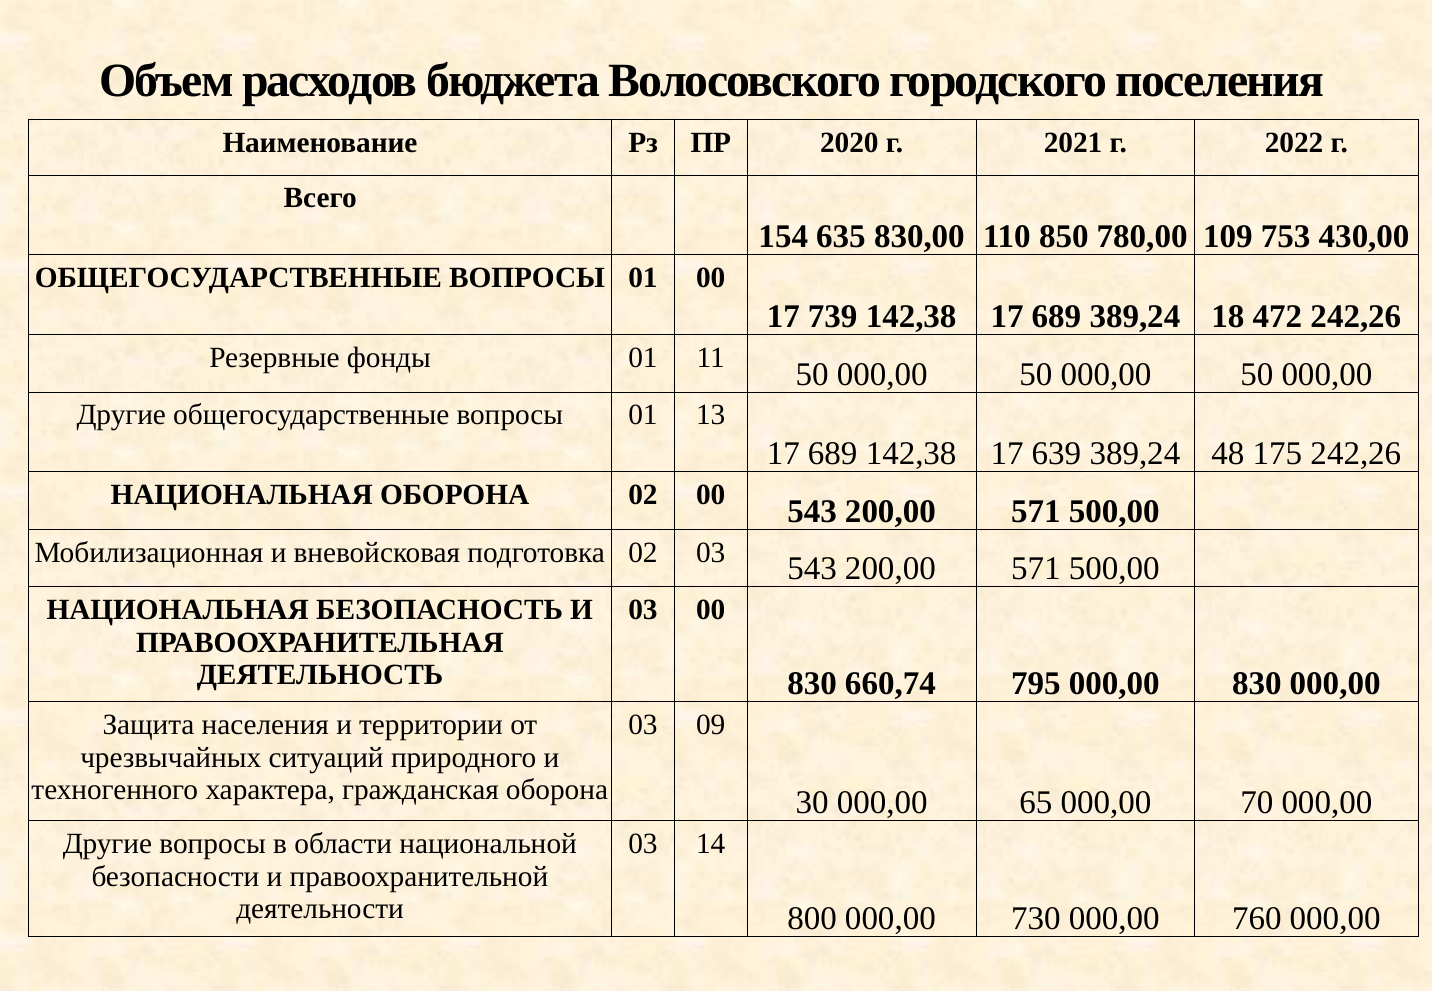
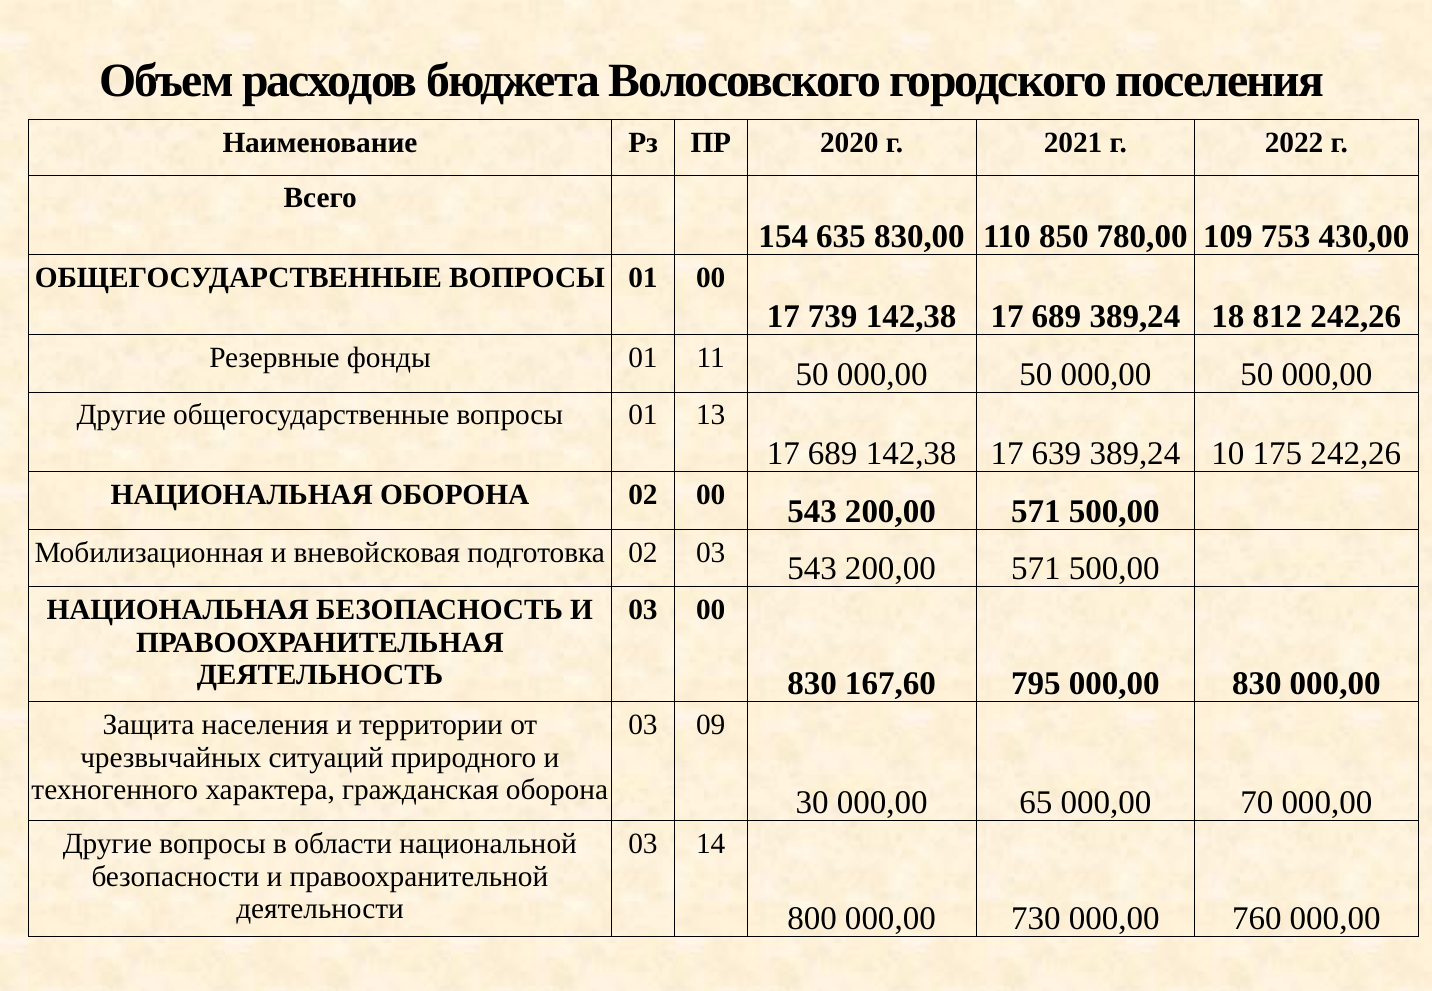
472: 472 -> 812
48: 48 -> 10
660,74: 660,74 -> 167,60
